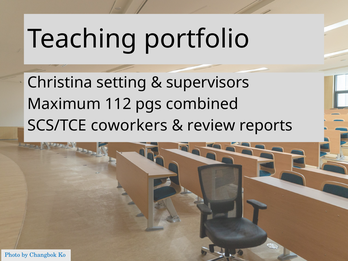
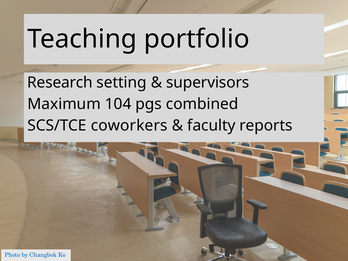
Christina: Christina -> Research
112: 112 -> 104
review: review -> faculty
